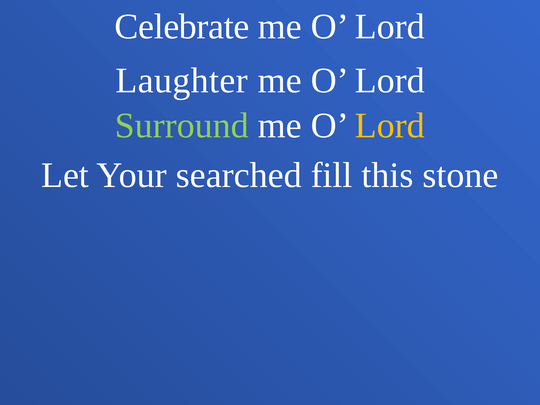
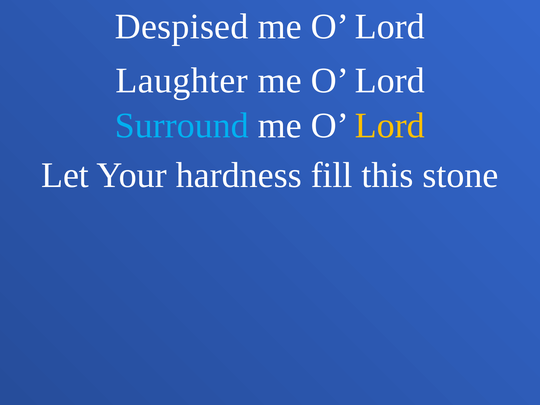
Celebrate: Celebrate -> Despised
Surround colour: light green -> light blue
searched: searched -> hardness
